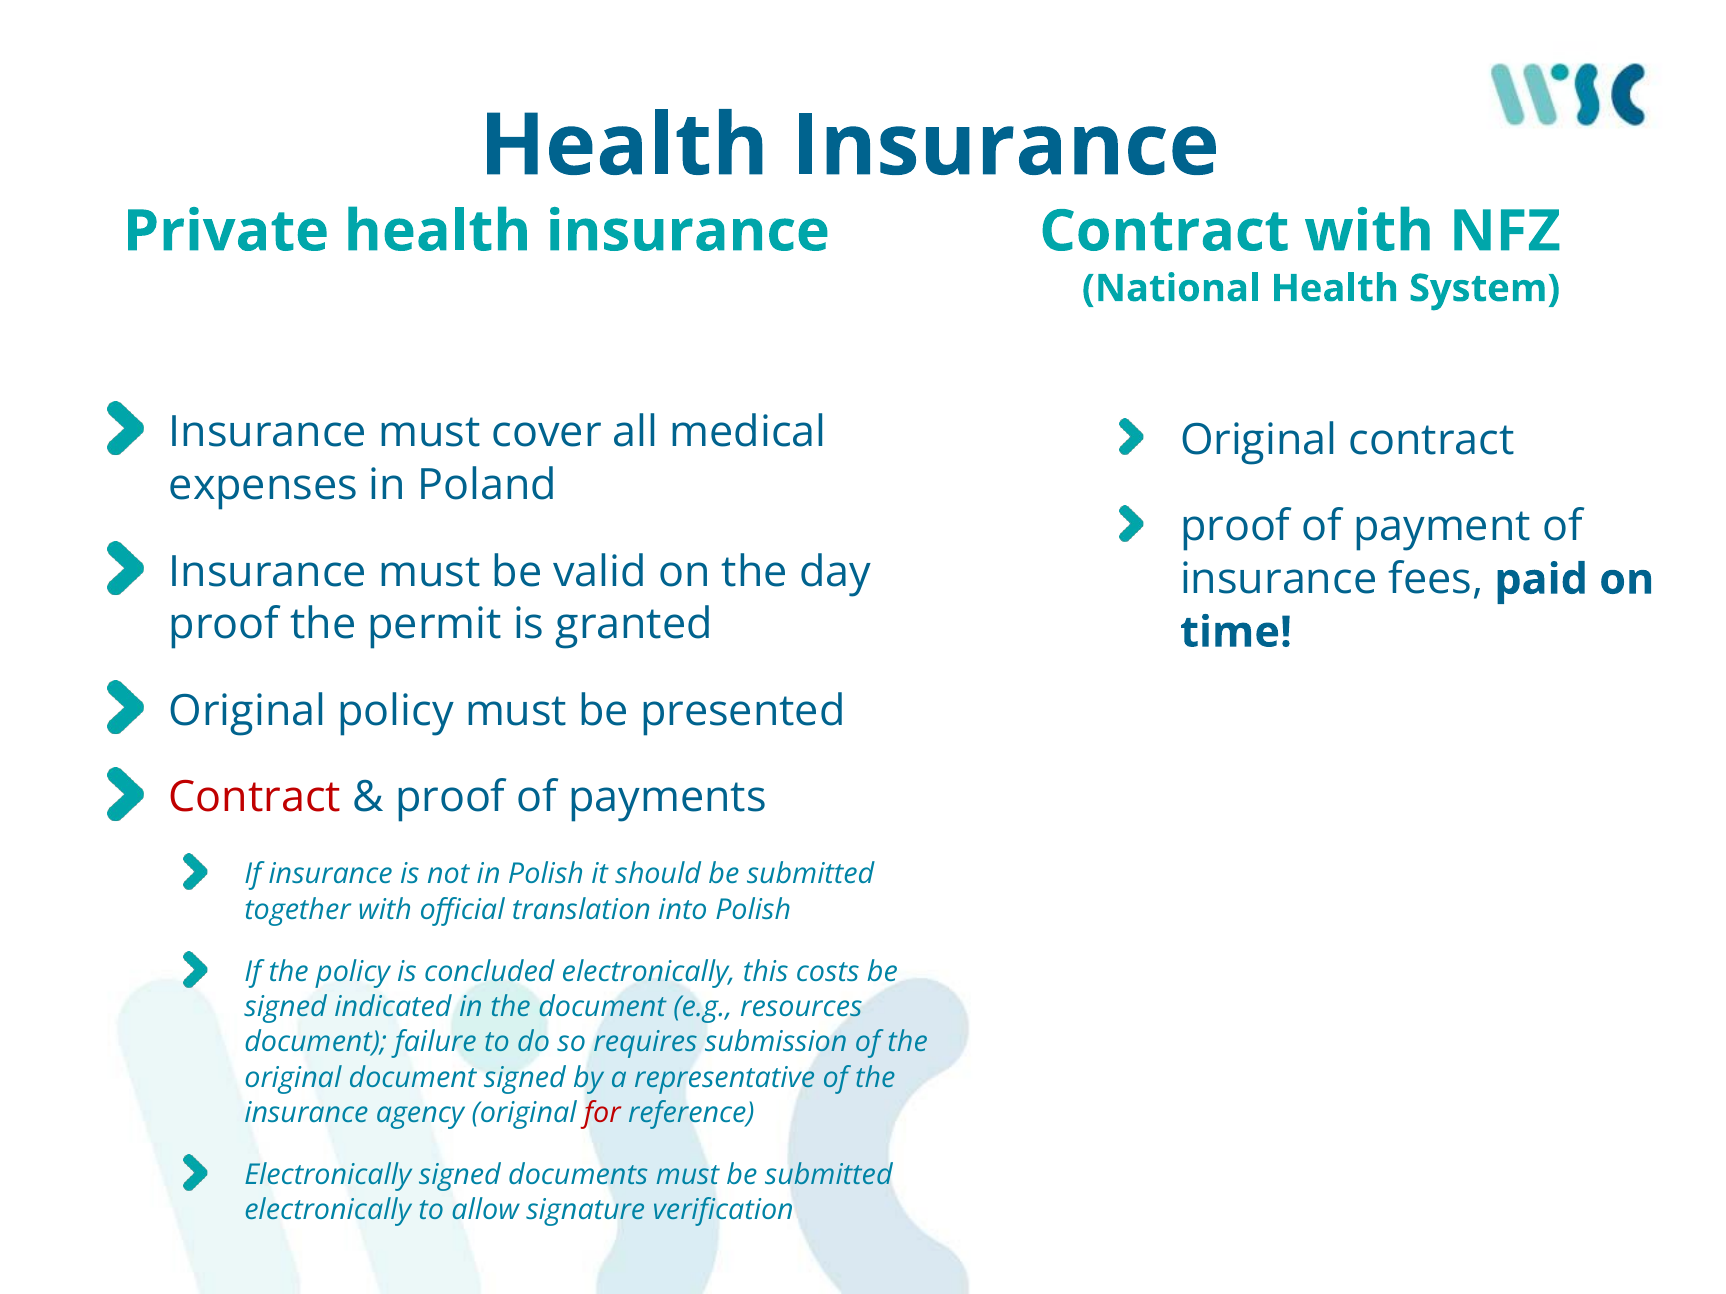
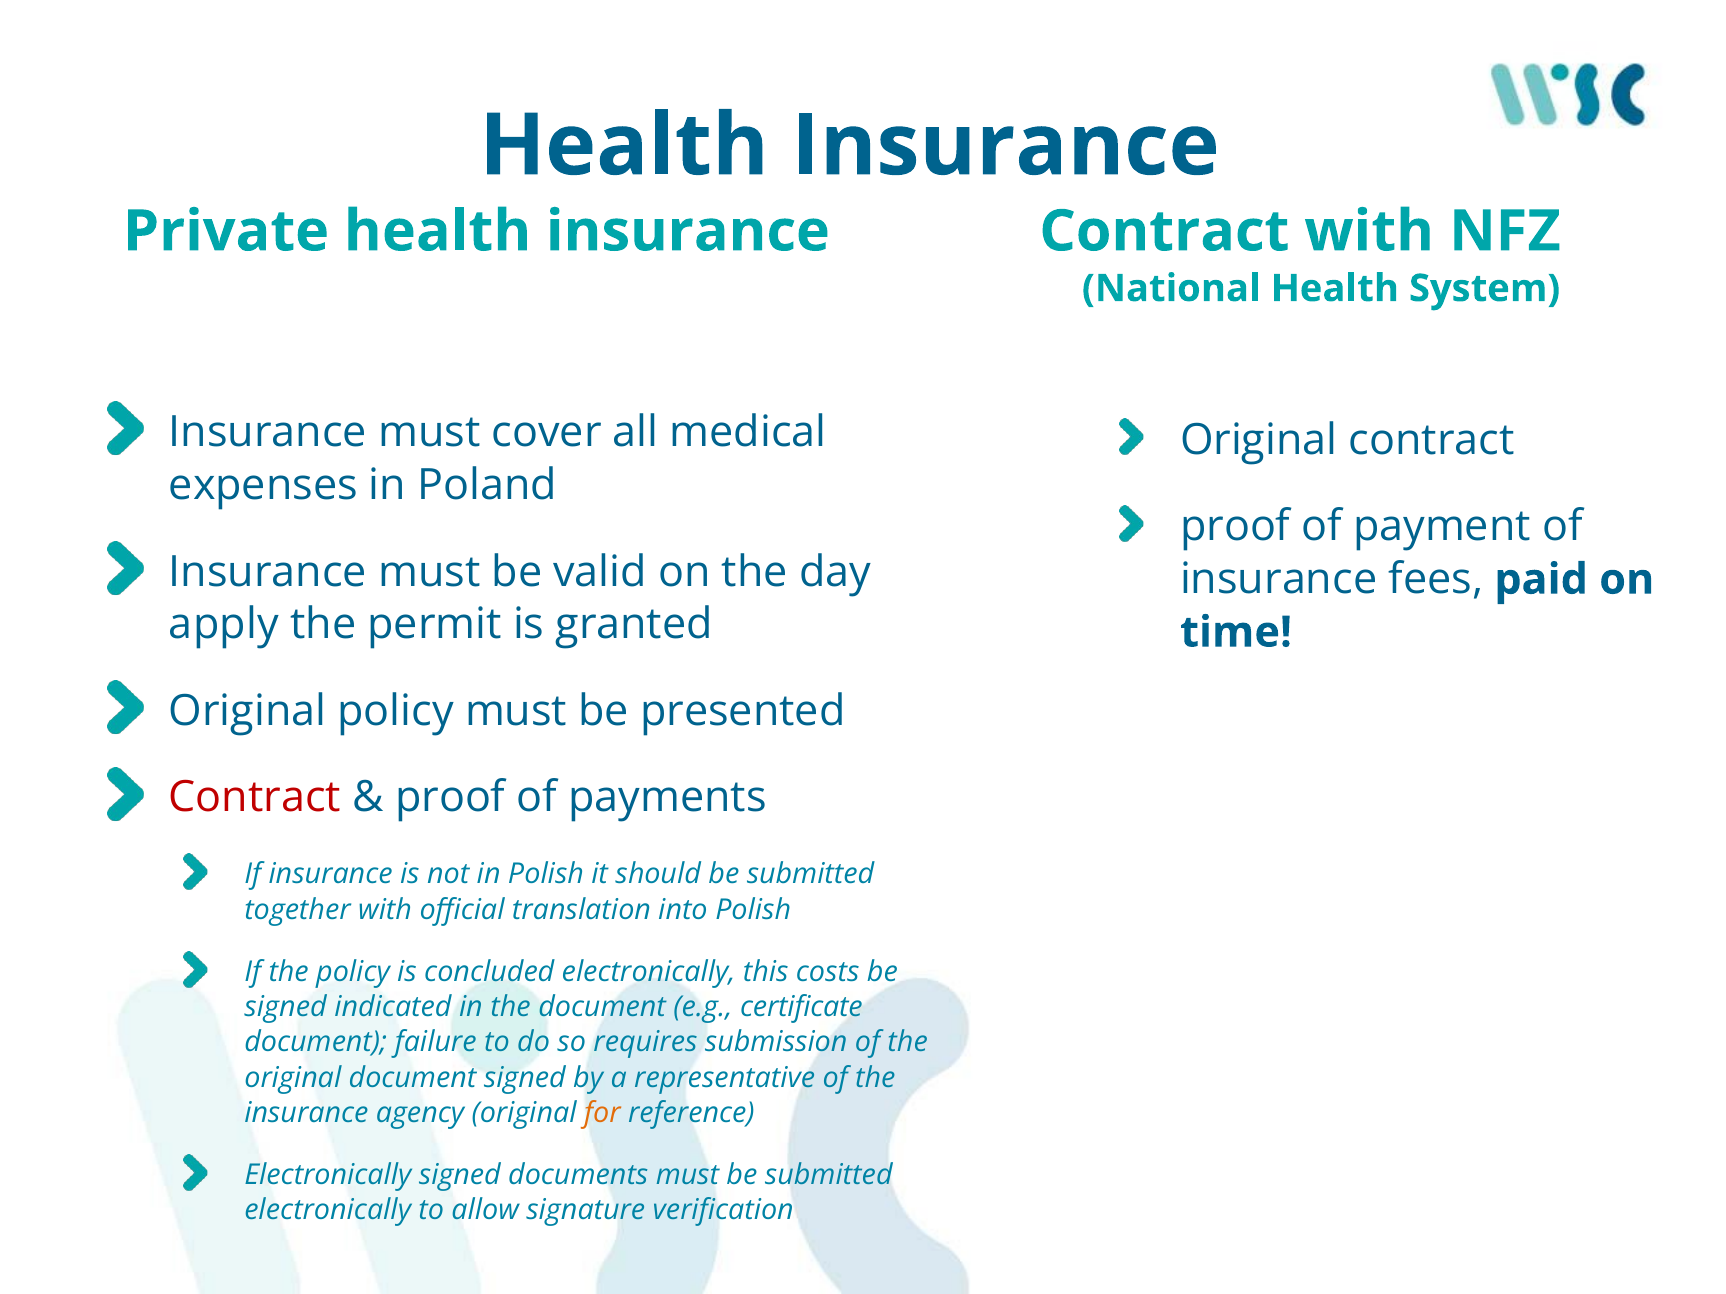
proof at (224, 625): proof -> apply
resources: resources -> certificate
for colour: red -> orange
